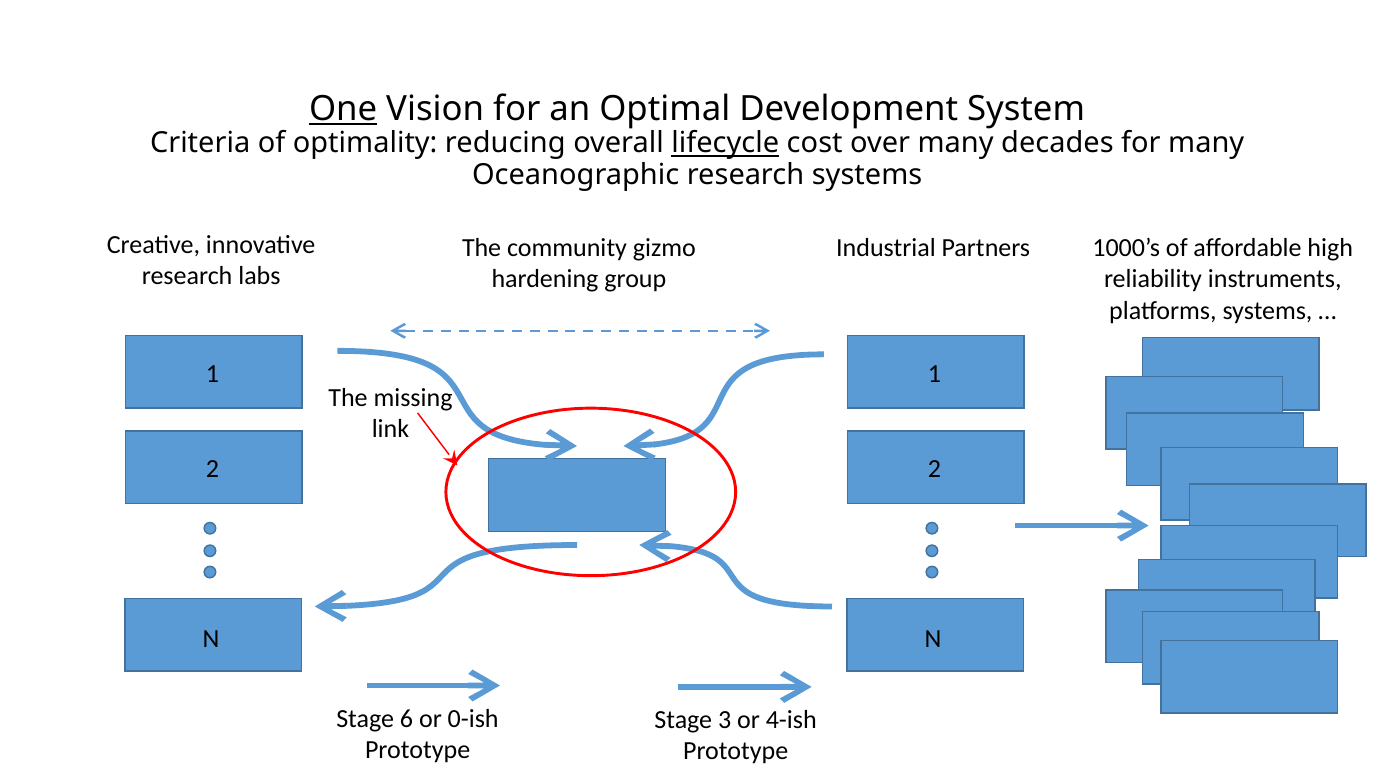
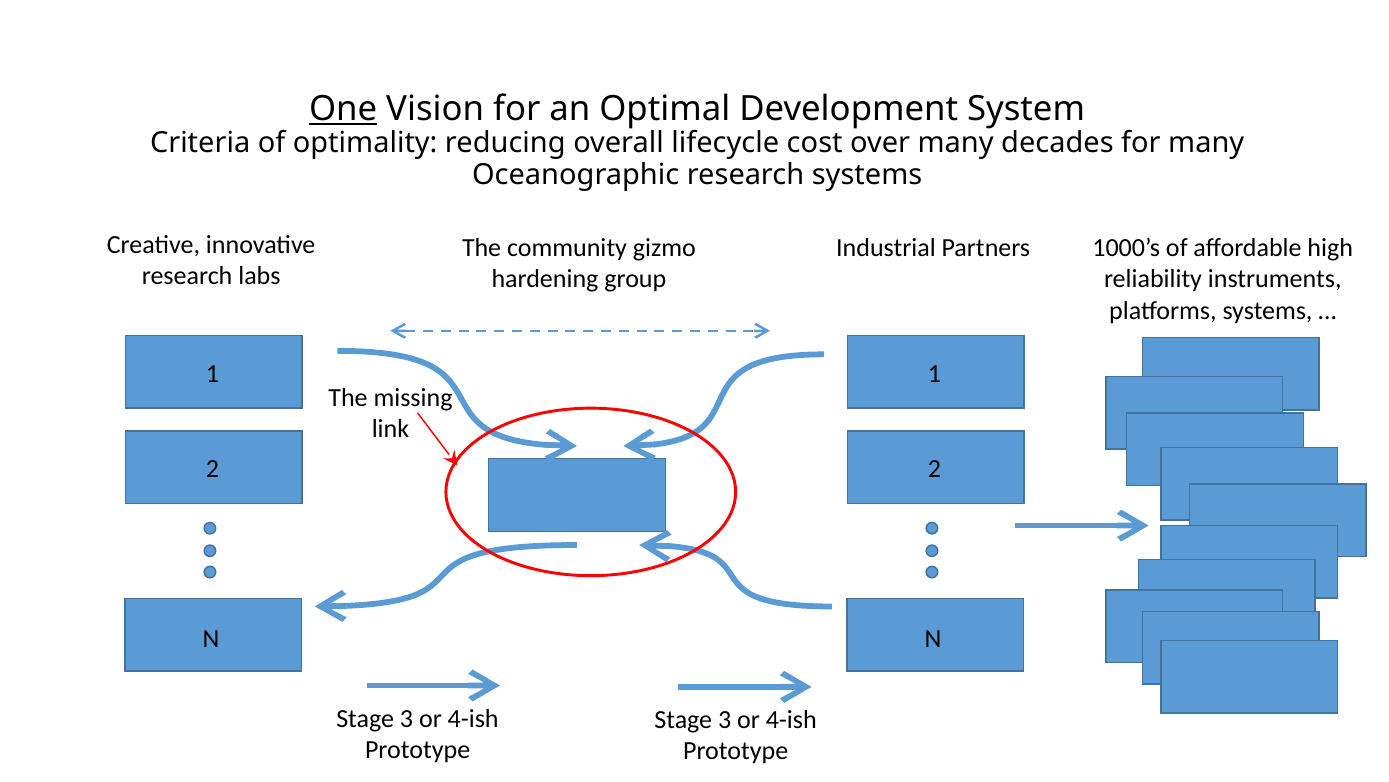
lifecycle underline: present -> none
6 at (407, 718): 6 -> 3
0-ish at (473, 718): 0-ish -> 4-ish
